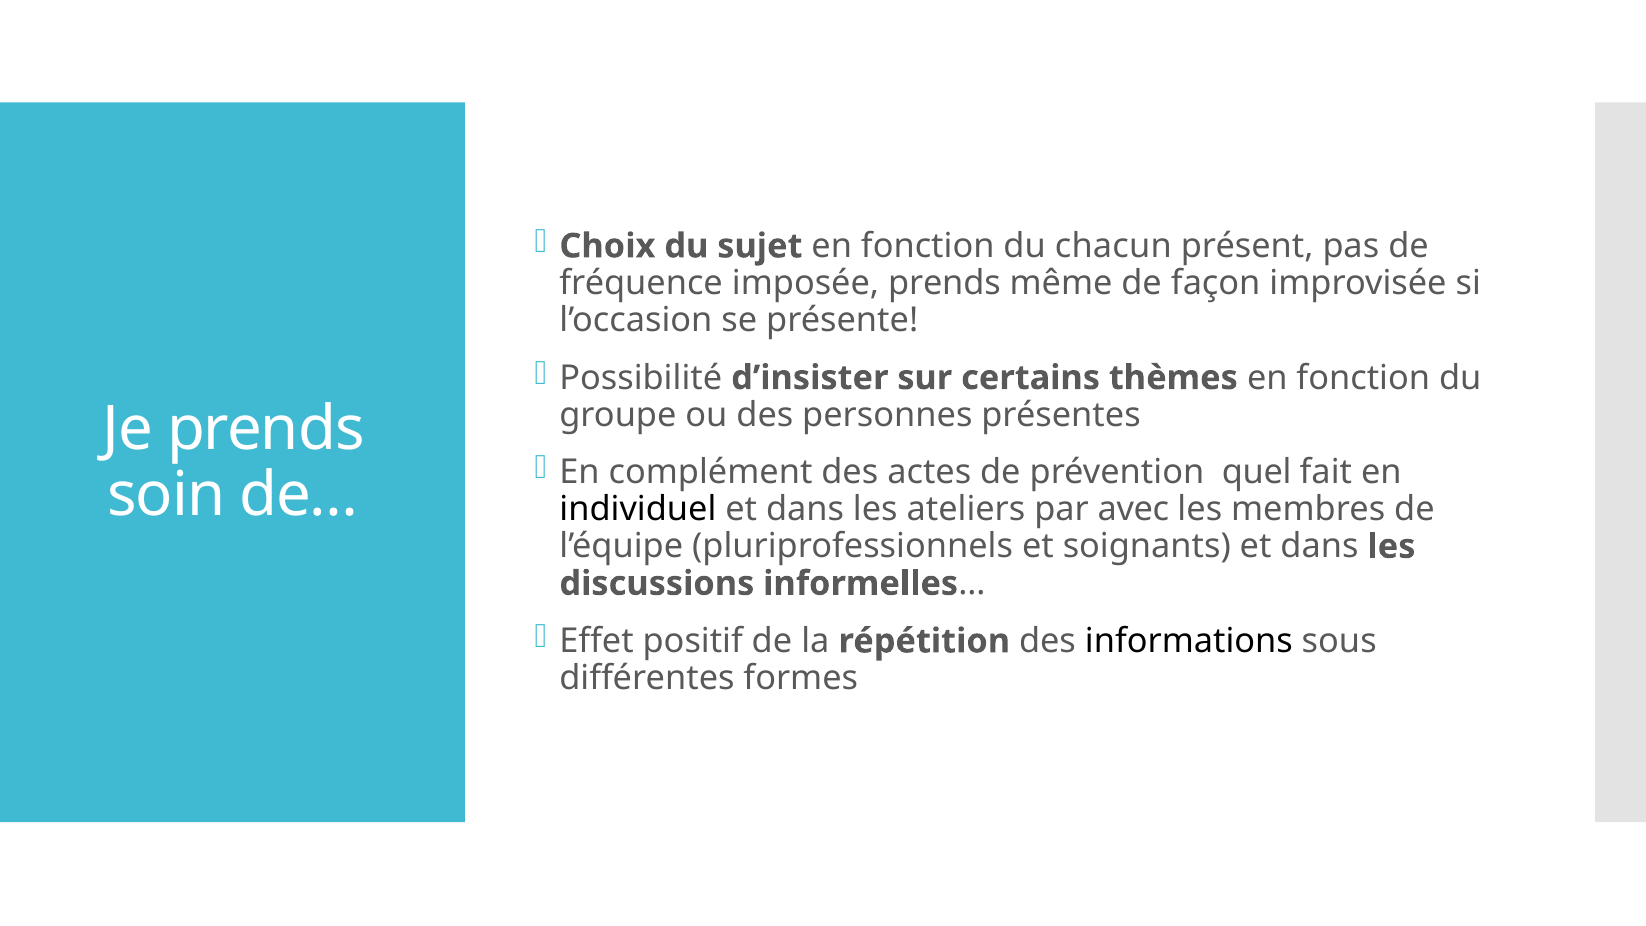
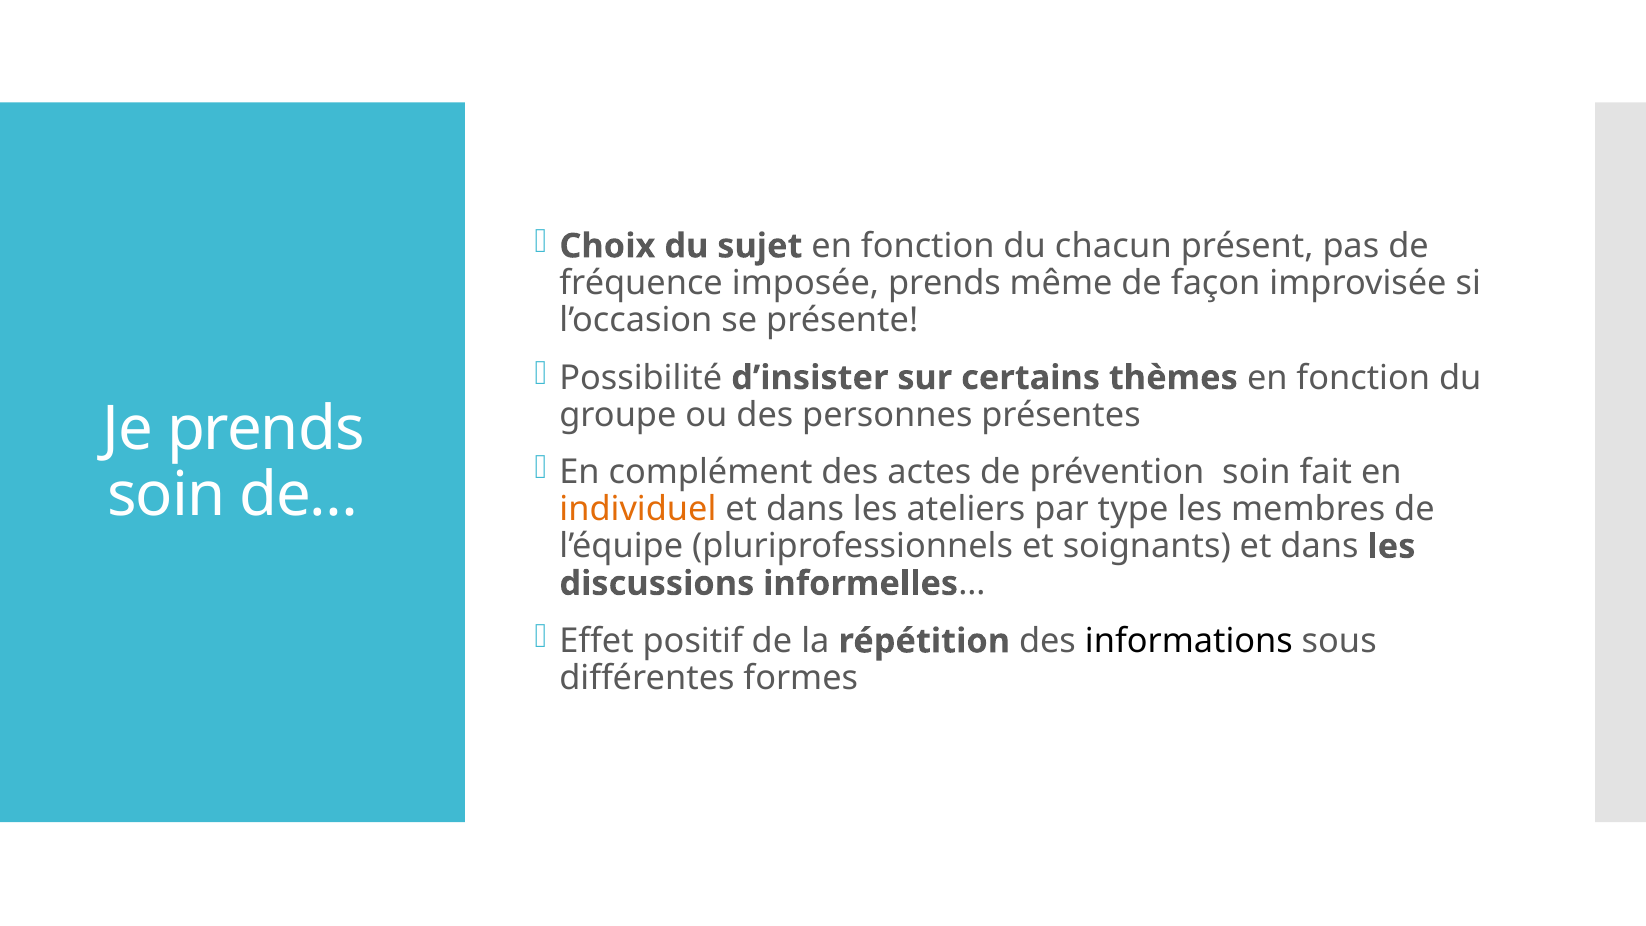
prévention quel: quel -> soin
individuel colour: black -> orange
avec: avec -> type
